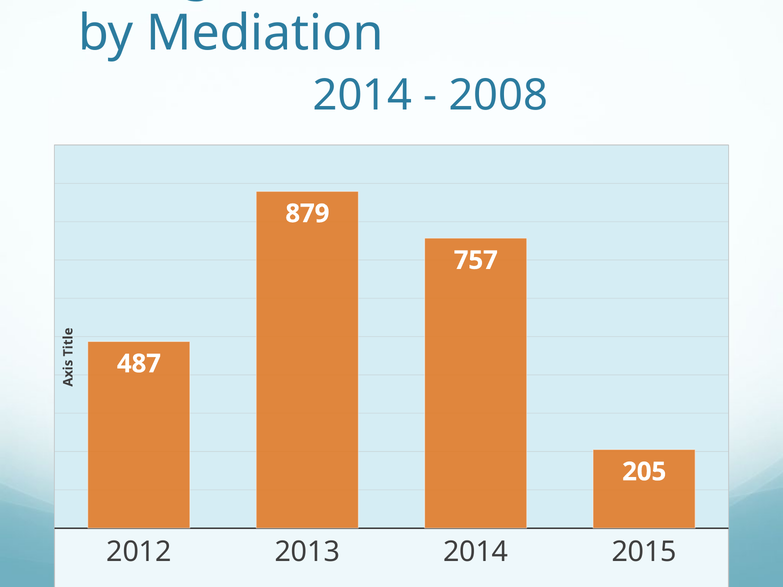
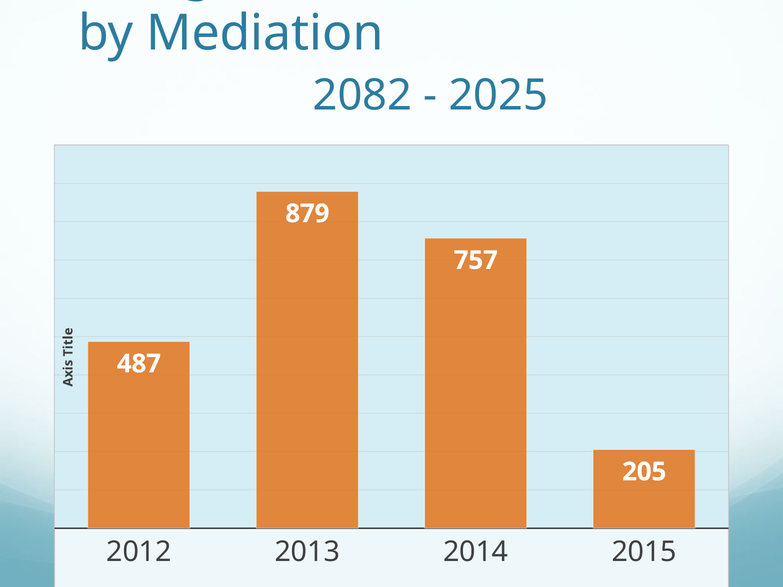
2014 at (362, 95): 2014 -> 2082
2008: 2008 -> 2025
